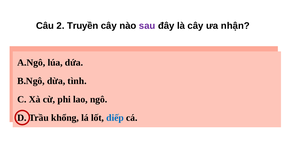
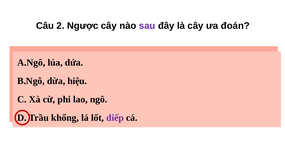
Truyền: Truyền -> Ngược
nhận: nhận -> đoán
tình: tình -> hiệu
diếp colour: blue -> purple
